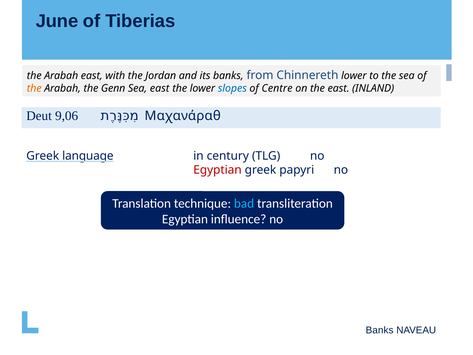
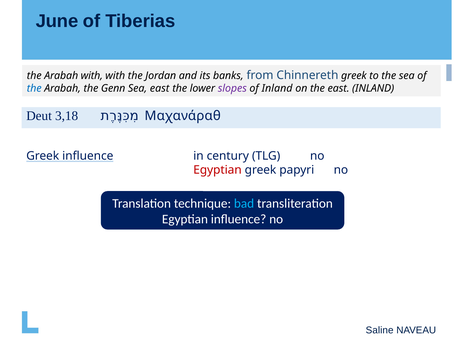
Arabah east: east -> with
Chinnereth lower: lower -> greek
the at (34, 88) colour: orange -> blue
slopes colour: blue -> purple
of Centre: Centre -> Inland
9,06: 9,06 -> 3,18
Greek language: language -> influence
Banks at (380, 330): Banks -> Saline
